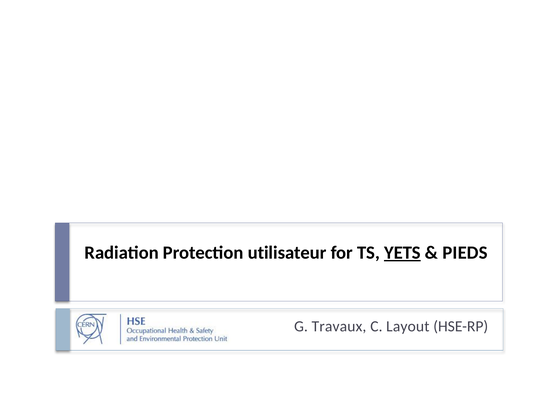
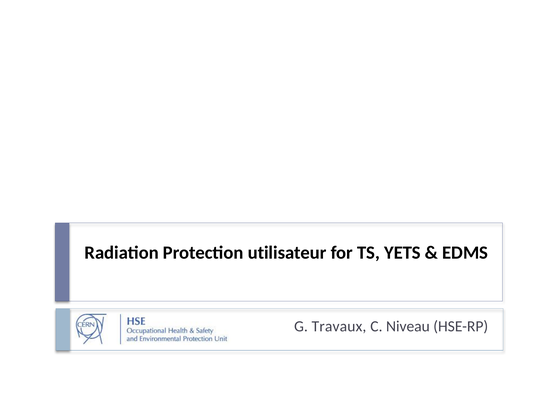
YETS underline: present -> none
PIEDS: PIEDS -> EDMS
Layout: Layout -> Niveau
